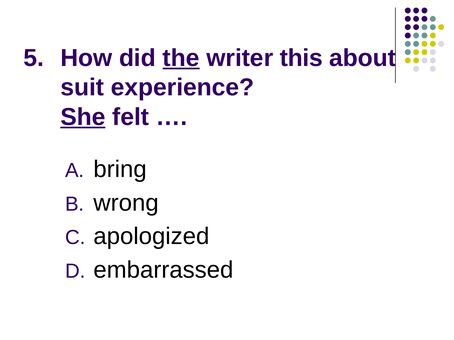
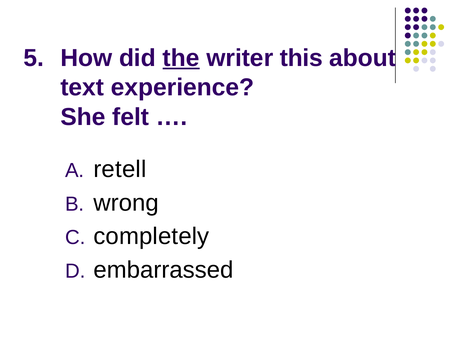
suit: suit -> text
She underline: present -> none
bring: bring -> retell
apologized: apologized -> completely
